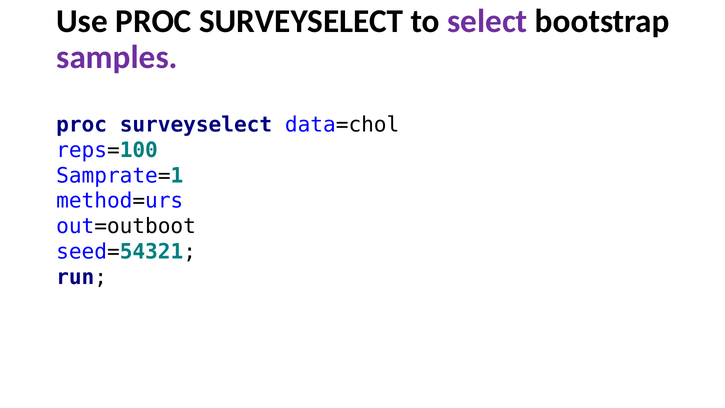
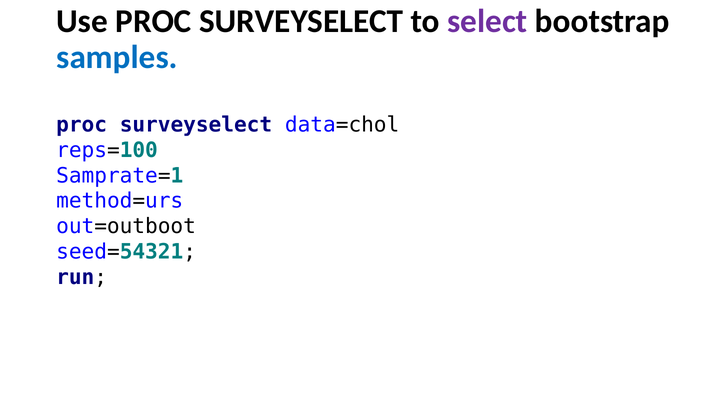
samples colour: purple -> blue
